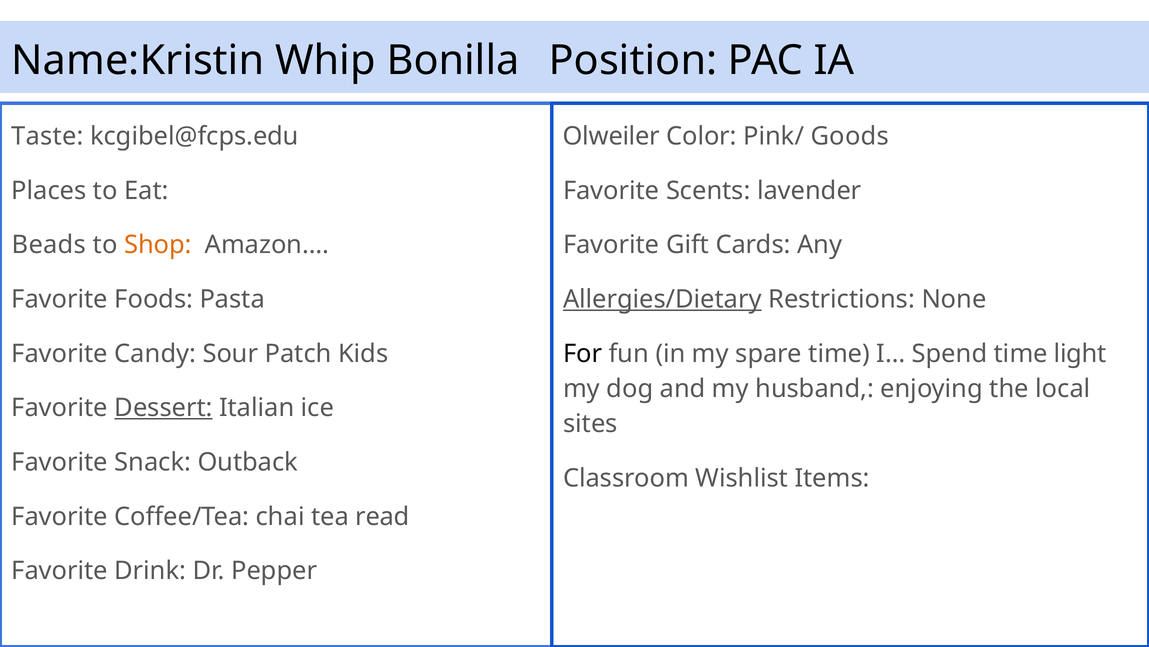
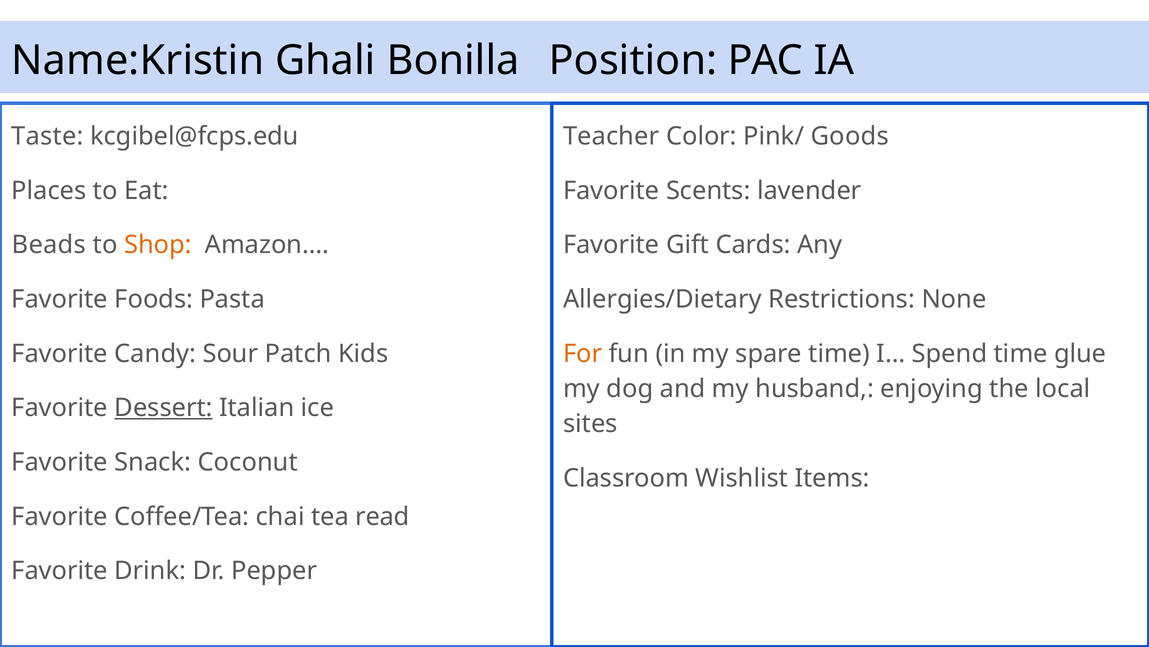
Whip: Whip -> Ghali
Olweiler: Olweiler -> Teacher
Allergies/Dietary underline: present -> none
For colour: black -> orange
light: light -> glue
Outback: Outback -> Coconut
